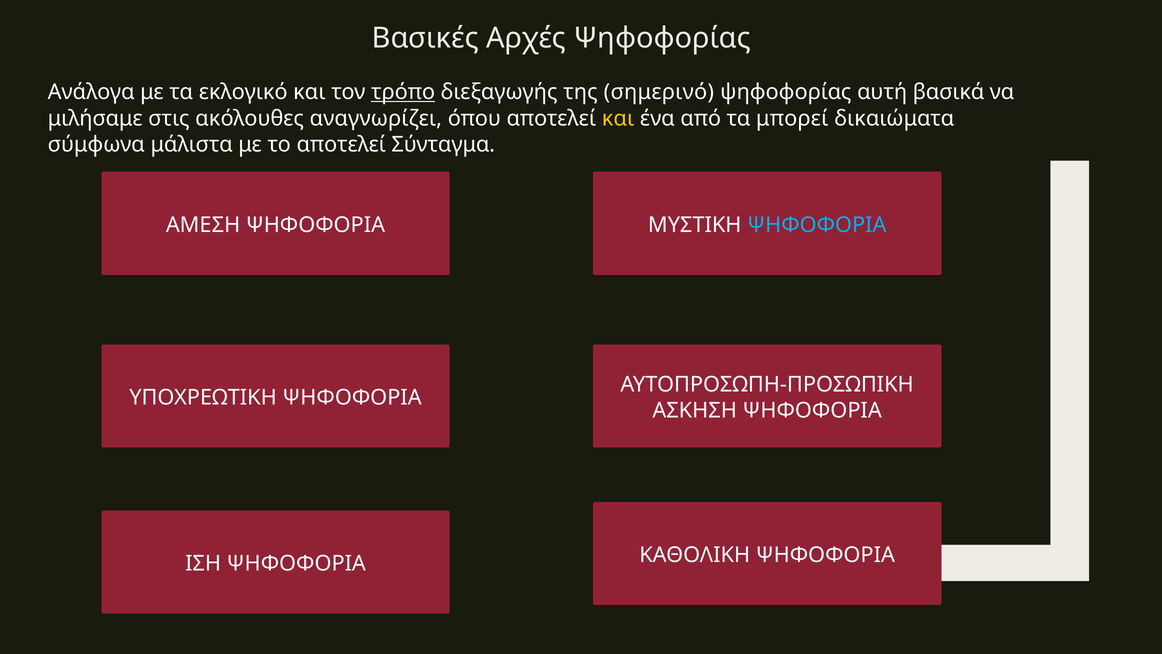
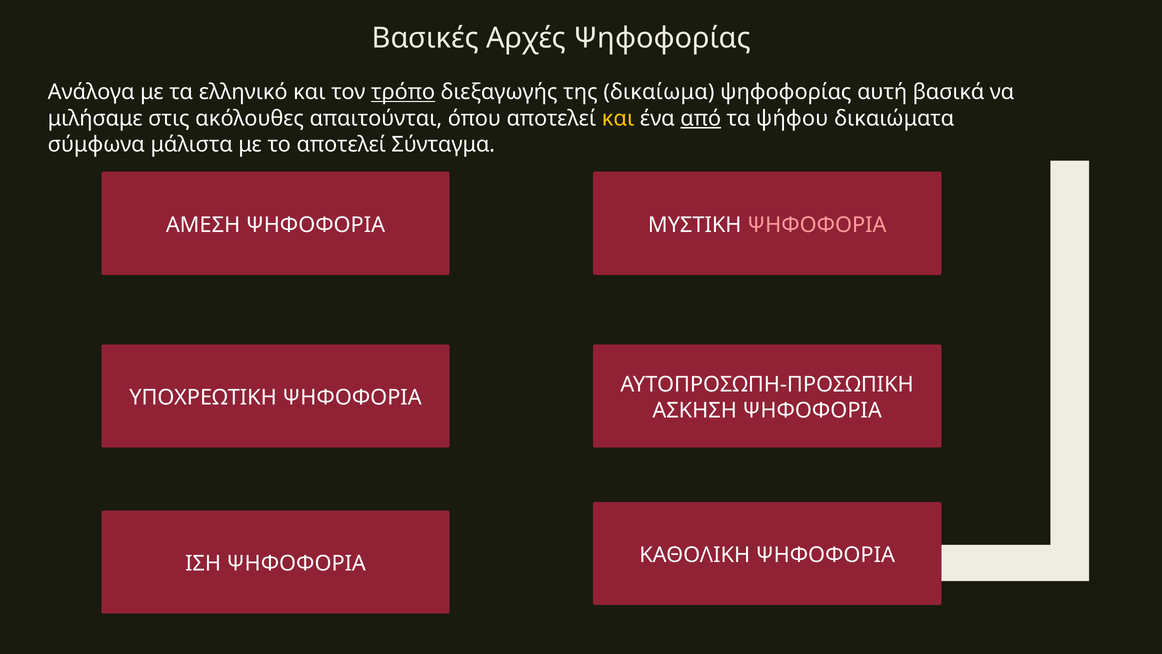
εκλογικό: εκλογικό -> ελληνικό
σημερινό: σημερινό -> δικαίωμα
αναγνωρίζει: αναγνωρίζει -> απαιτούνται
από underline: none -> present
μπορεί: μπορεί -> ψήφου
ΨΗΦΟΦΟΡΙΑ at (817, 225) colour: light blue -> pink
